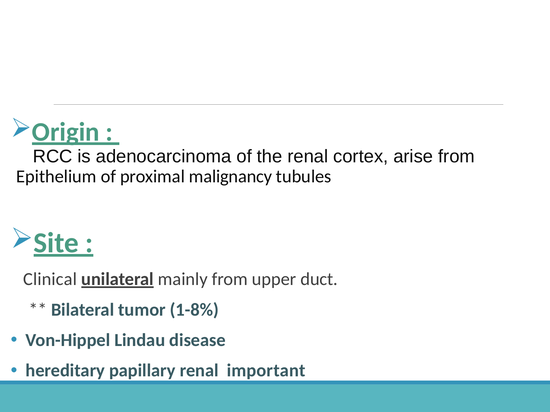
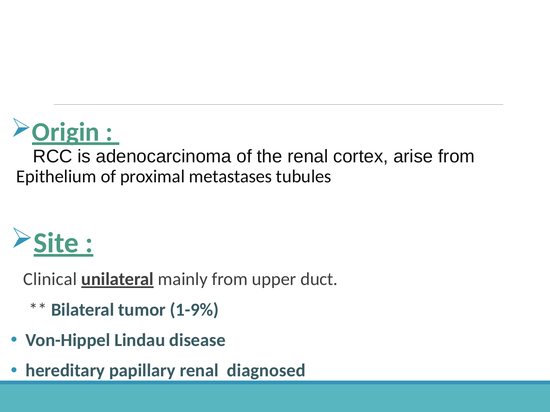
malignancy: malignancy -> metastases
1-8%: 1-8% -> 1-9%
important: important -> diagnosed
